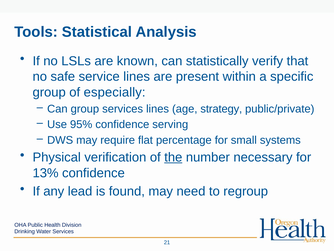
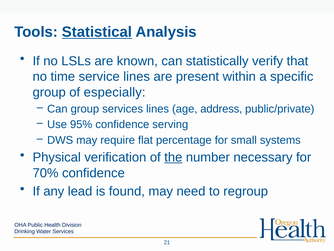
Statistical underline: none -> present
safe: safe -> time
strategy: strategy -> address
13%: 13% -> 70%
